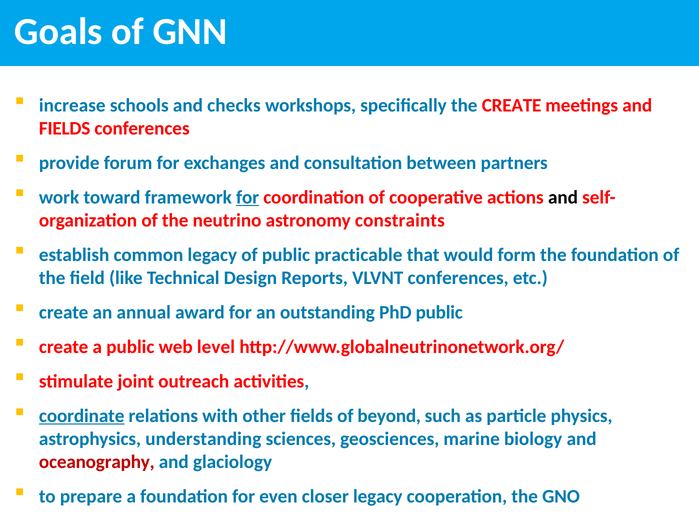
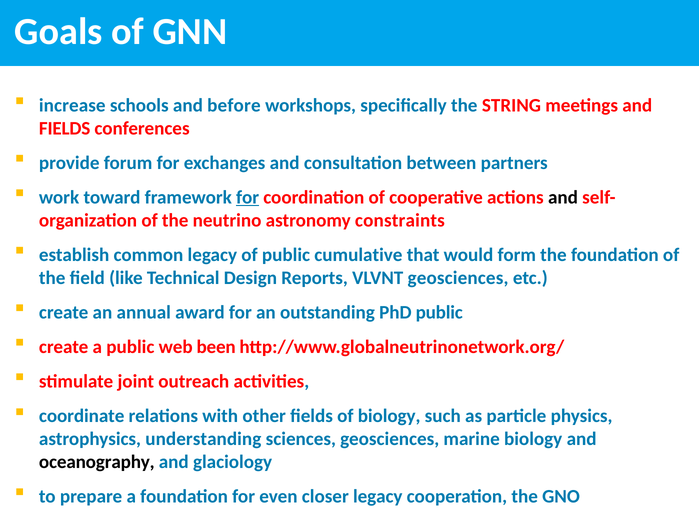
checks: checks -> before
the CREATE: CREATE -> STRING
practicable: practicable -> cumulative
VLVNT conferences: conferences -> geosciences
level: level -> been
coordinate underline: present -> none
of beyond: beyond -> biology
oceanography colour: red -> black
